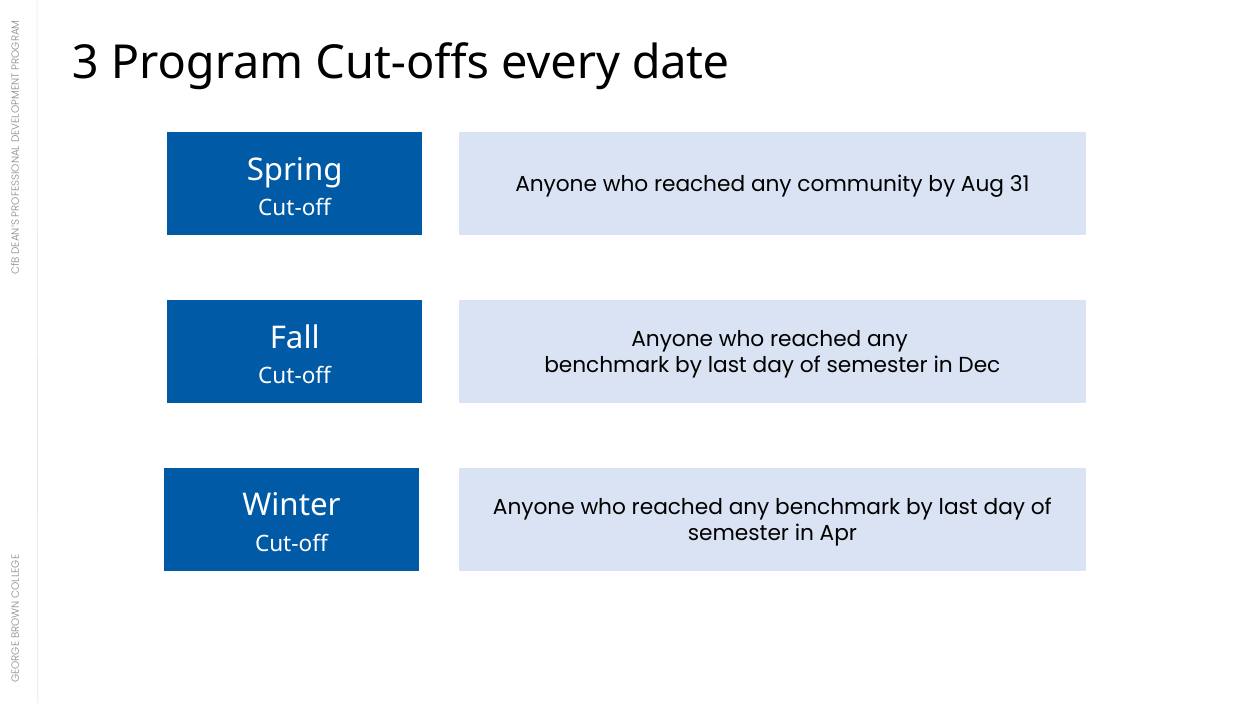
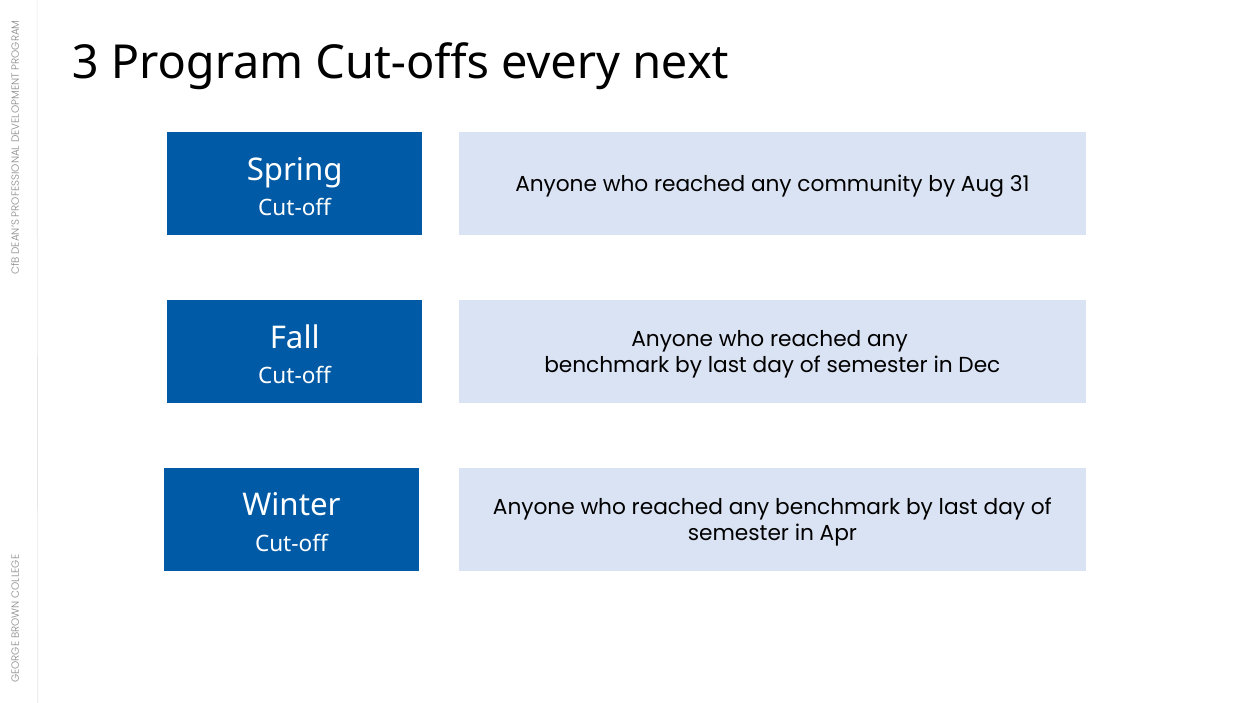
date: date -> next
